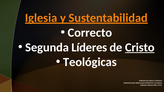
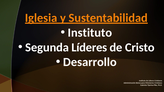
Correcto at (90, 33): Correcto -> Instituto
Cristo underline: present -> none
Teológicas: Teológicas -> Desarrollo
